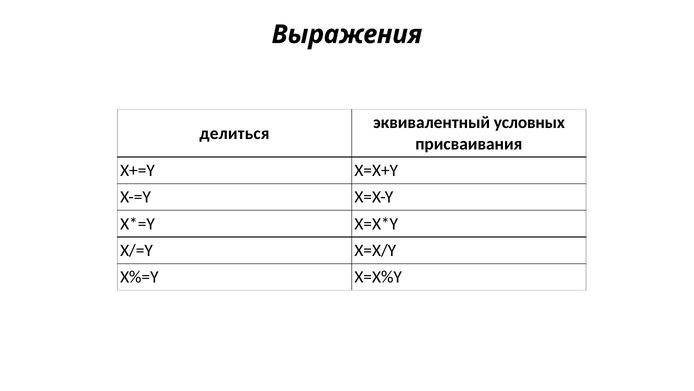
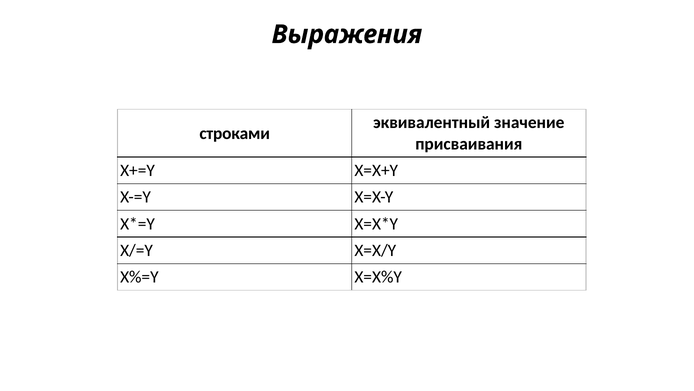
условных: условных -> значение
делиться: делиться -> строками
